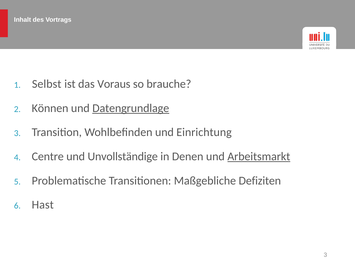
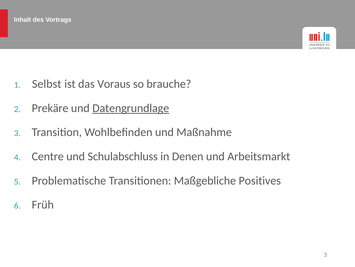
Können: Können -> Prekäre
Einrichtung: Einrichtung -> Maßnahme
Unvollständige: Unvollständige -> Schulabschluss
Arbeitsmarkt underline: present -> none
Defiziten: Defiziten -> Positives
Hast: Hast -> Früh
